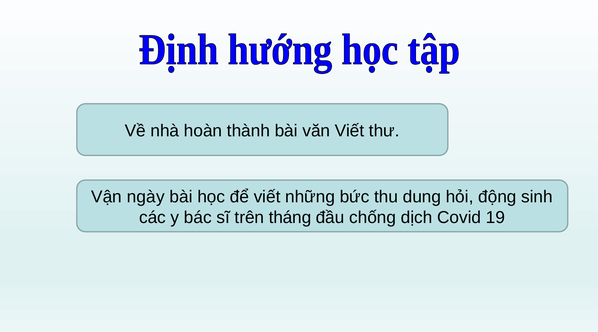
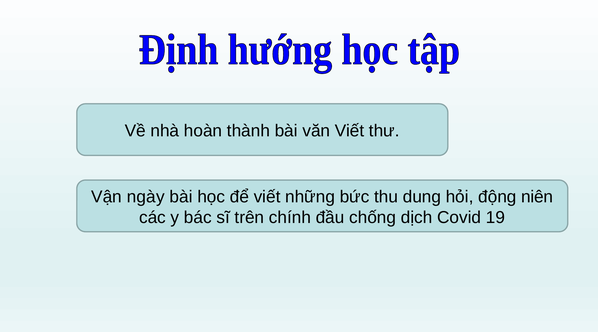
sinh: sinh -> niên
tháng: tháng -> chính
